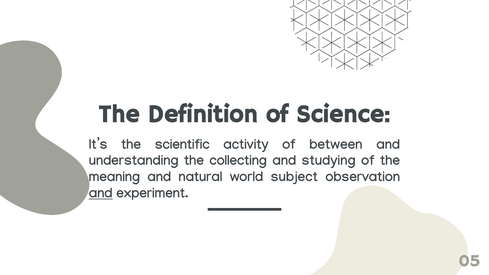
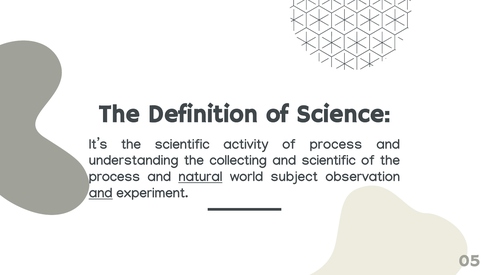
of between: between -> process
and studying: studying -> scientific
meaning at (114, 177): meaning -> process
natural underline: none -> present
